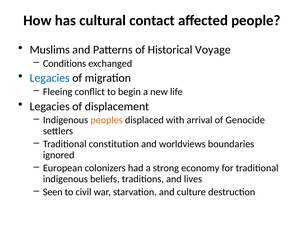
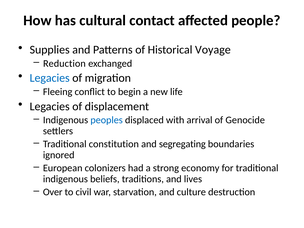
Muslims: Muslims -> Supplies
Conditions: Conditions -> Reduction
peoples colour: orange -> blue
worldviews: worldviews -> segregating
Seen: Seen -> Over
